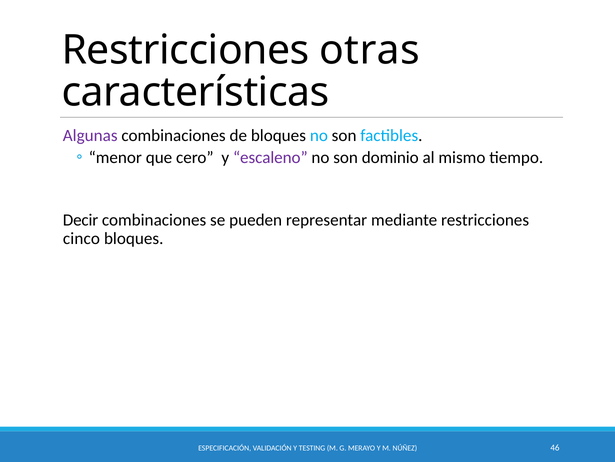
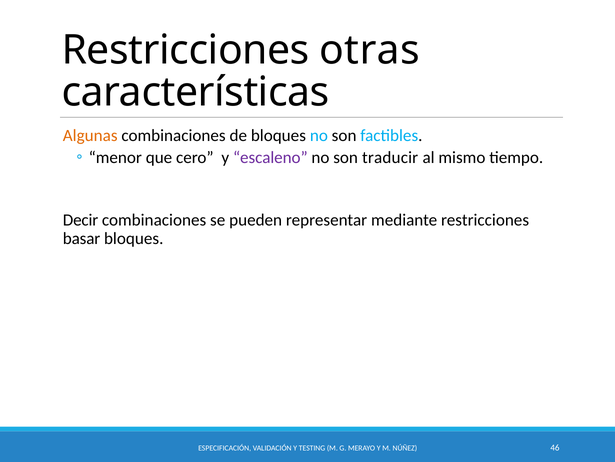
Algunas colour: purple -> orange
dominio: dominio -> traducir
cinco: cinco -> basar
